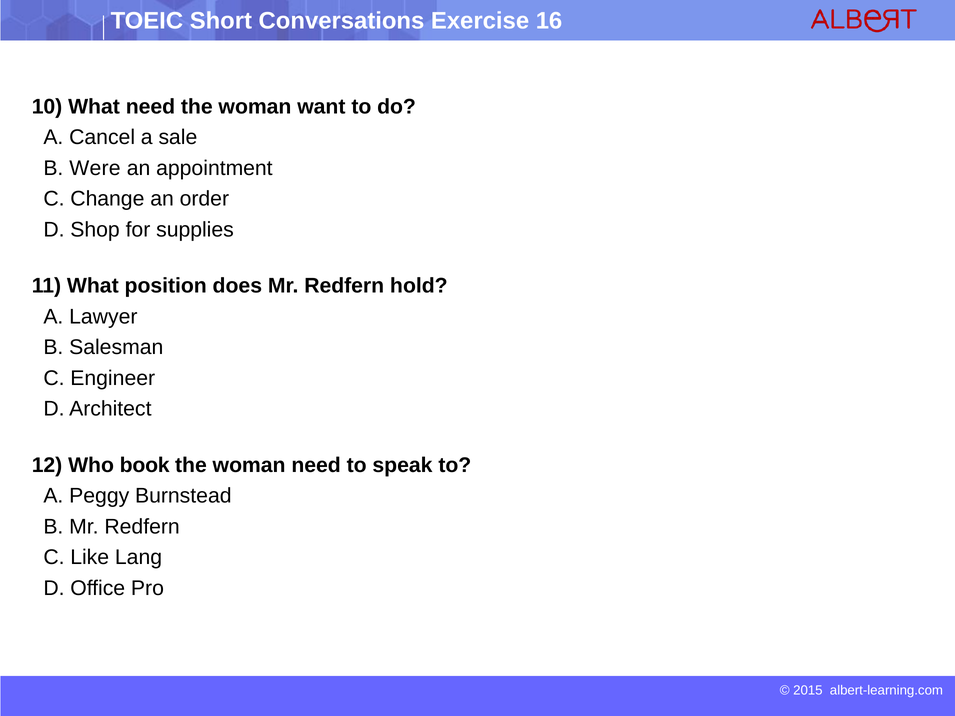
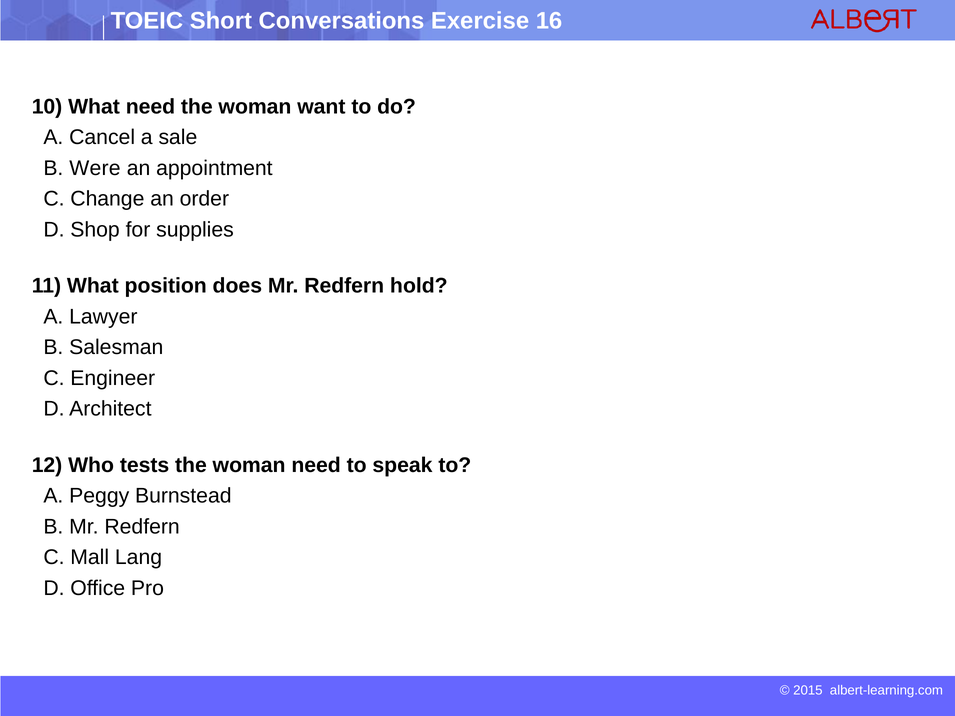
book: book -> tests
Like: Like -> Mall
